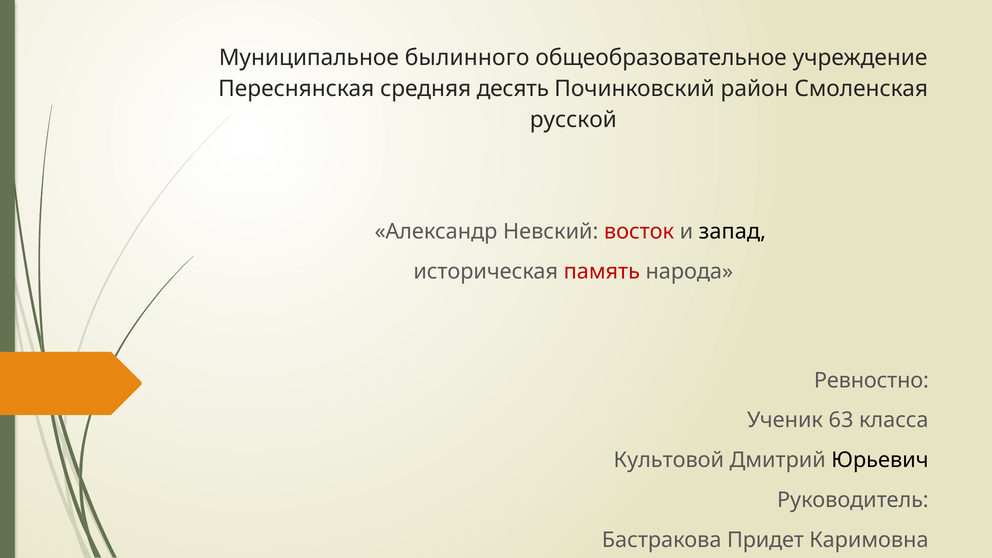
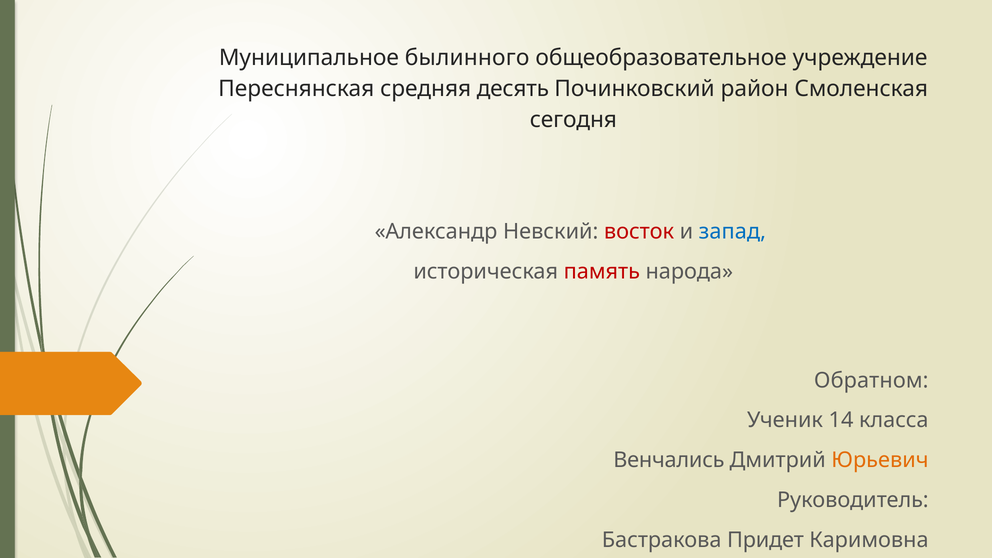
русской: русской -> сегодня
запад colour: black -> blue
Ревностно: Ревностно -> Обратном
63: 63 -> 14
Культовой: Культовой -> Венчались
Юрьевич colour: black -> orange
